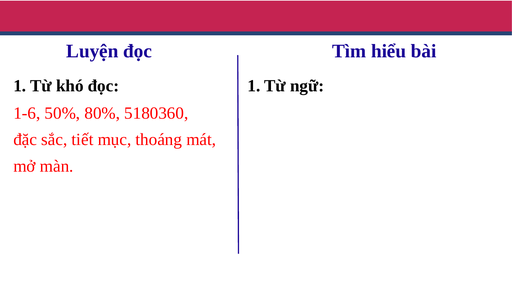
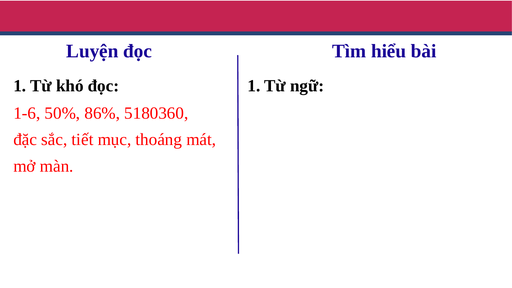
80%: 80% -> 86%
